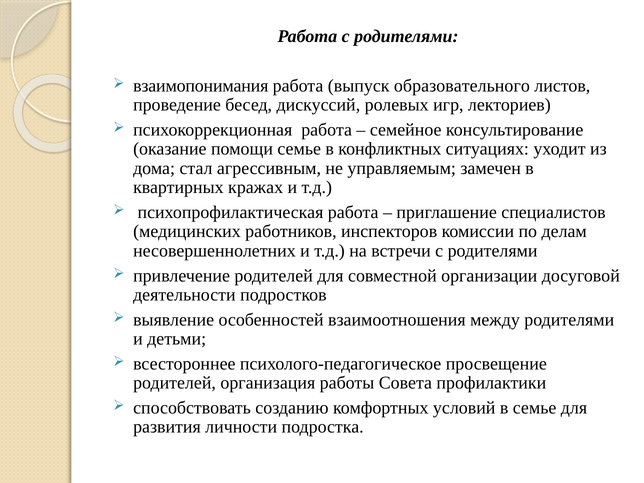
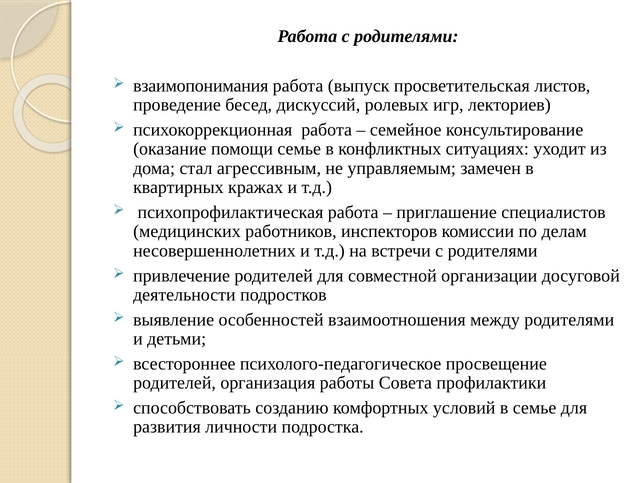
образовательного: образовательного -> просветительская
